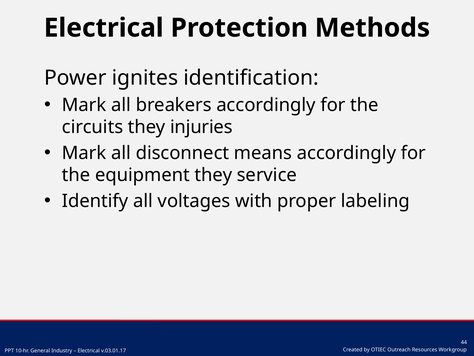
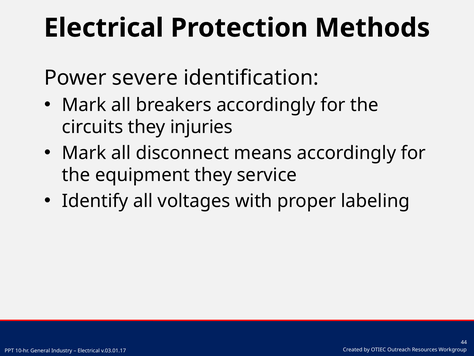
ignites: ignites -> severe
